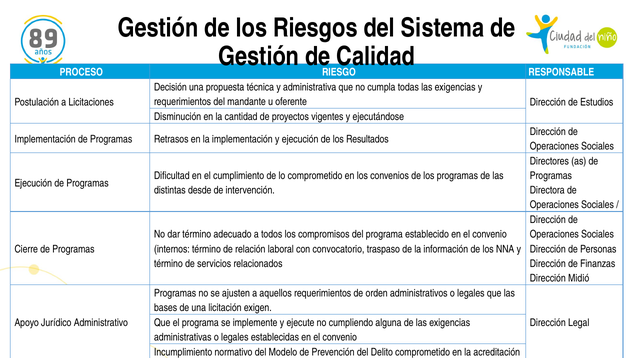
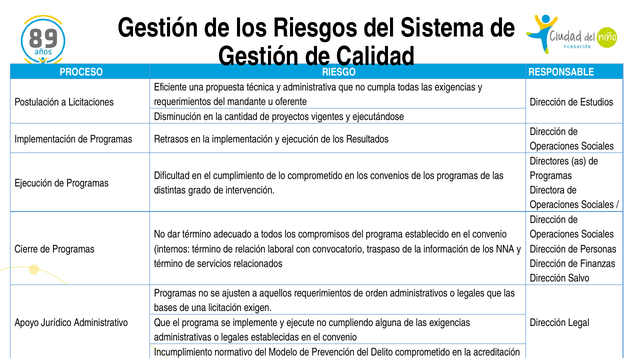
Decisión: Decisión -> Eficiente
desde: desde -> grado
Midió: Midió -> Salvo
